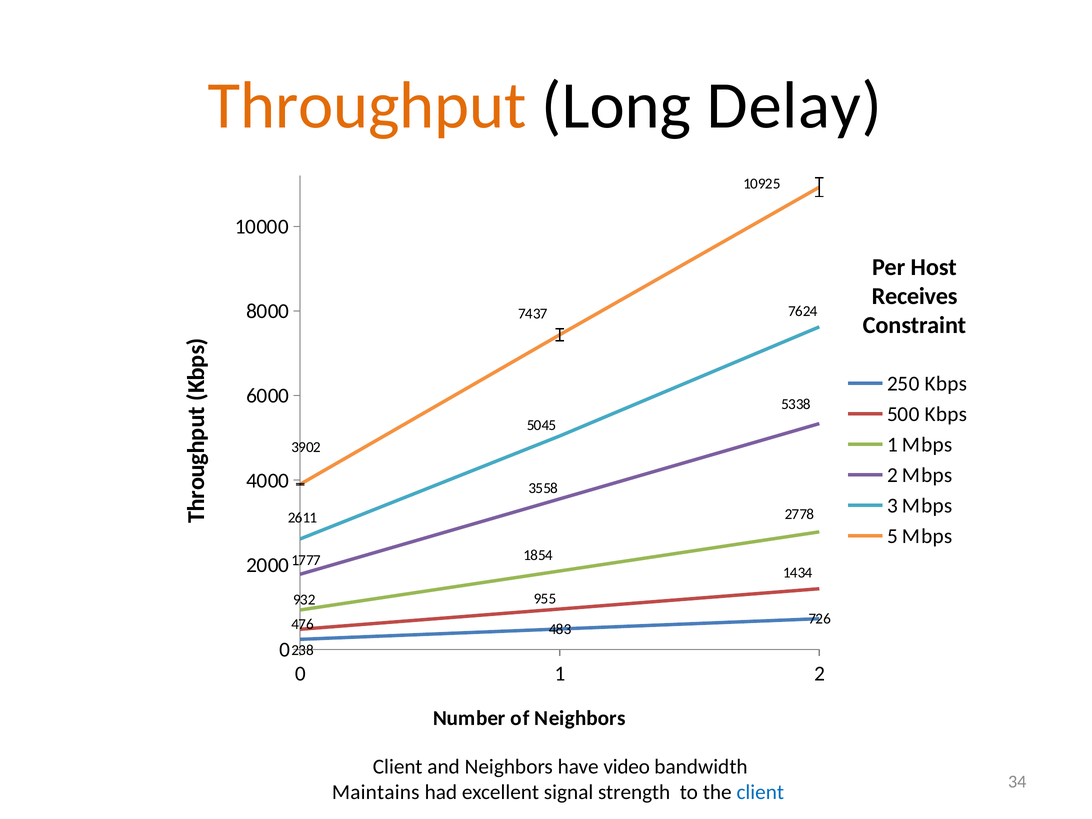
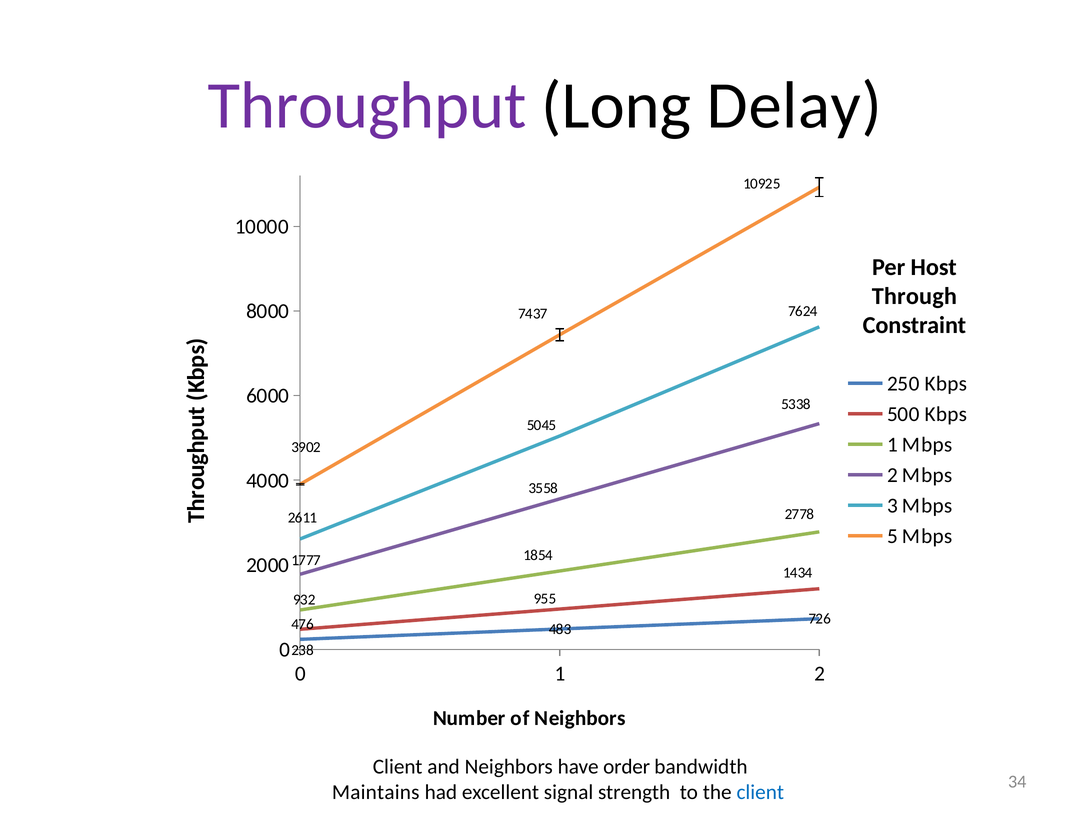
Throughput colour: orange -> purple
Receives: Receives -> Through
video: video -> order
